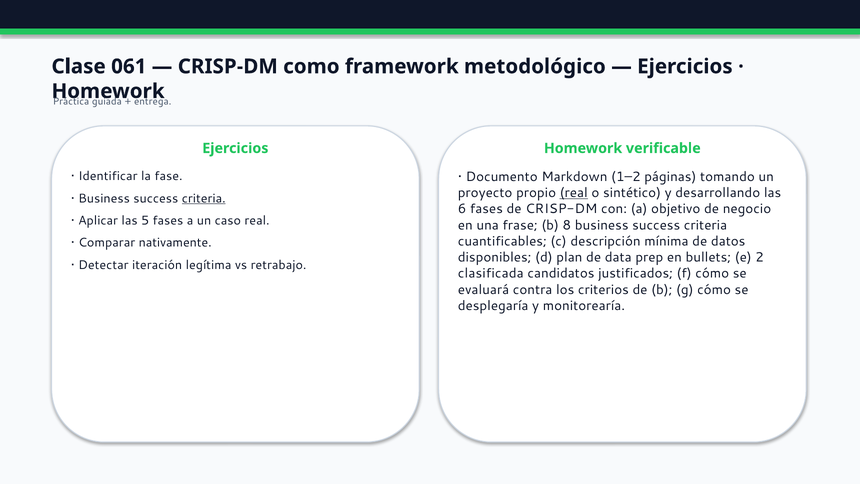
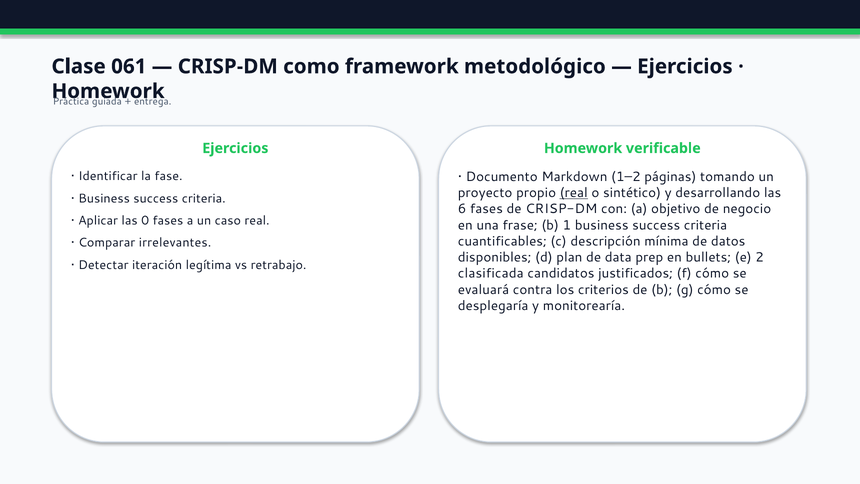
criteria at (204, 198) underline: present -> none
5: 5 -> 0
8: 8 -> 1
nativamente: nativamente -> irrelevantes
